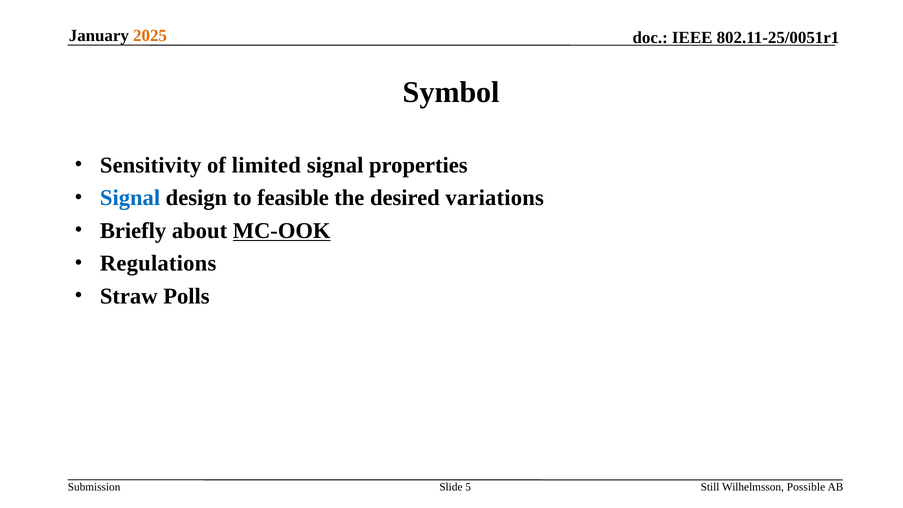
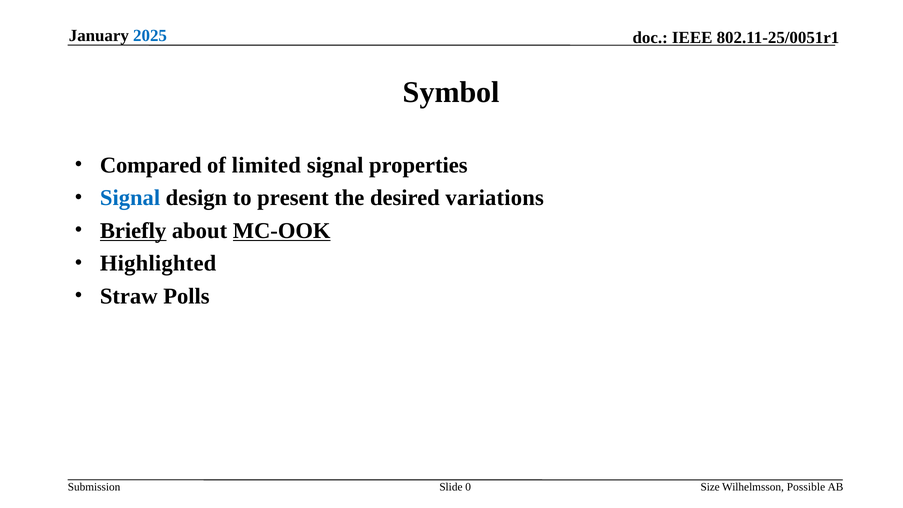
2025 colour: orange -> blue
Sensitivity: Sensitivity -> Compared
feasible: feasible -> present
Briefly underline: none -> present
Regulations: Regulations -> Highlighted
5: 5 -> 0
Still: Still -> Size
